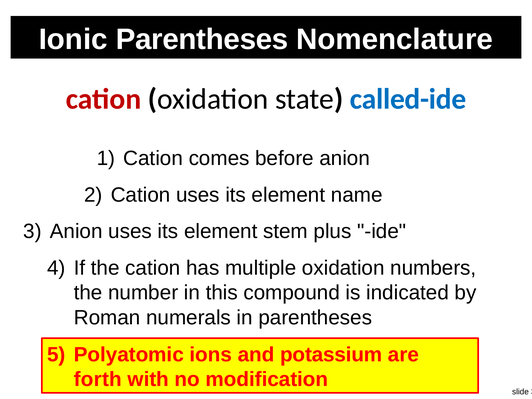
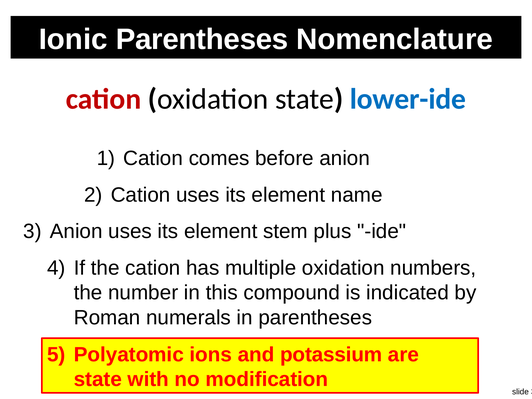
called-ide: called-ide -> lower-ide
forth at (98, 379): forth -> state
